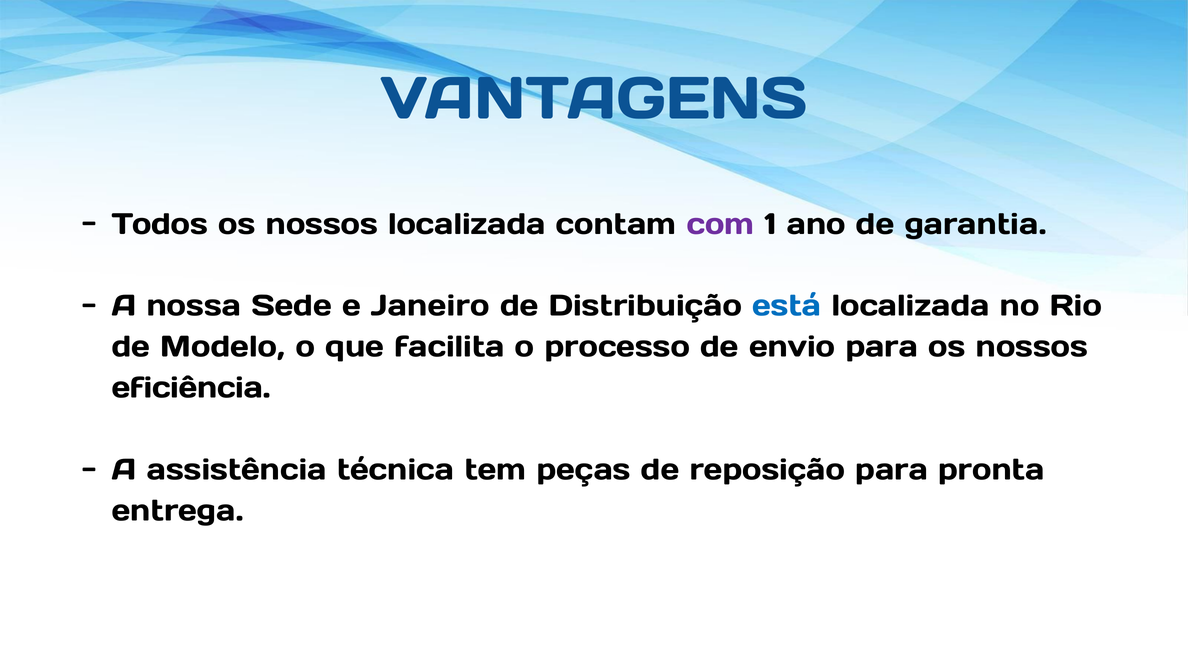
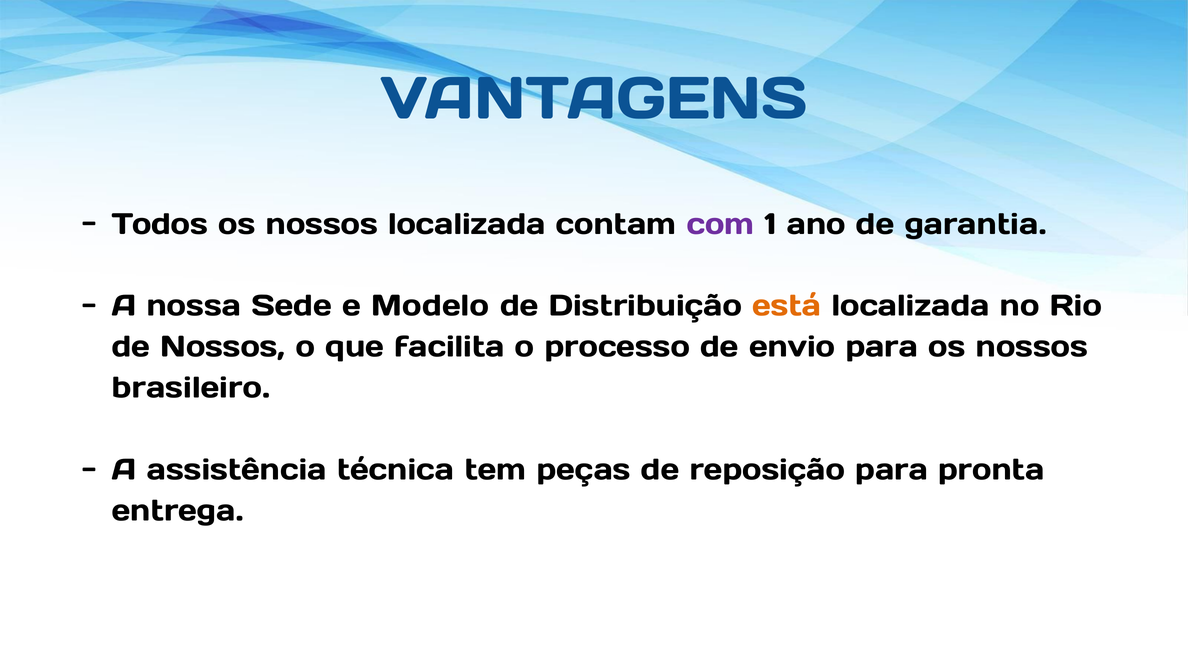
Janeiro: Janeiro -> Modelo
está colour: blue -> orange
de Modelo: Modelo -> Nossos
eficiência: eficiência -> brasileiro
